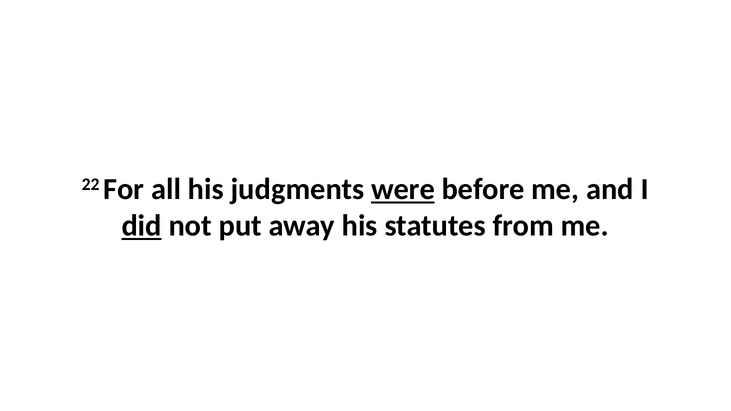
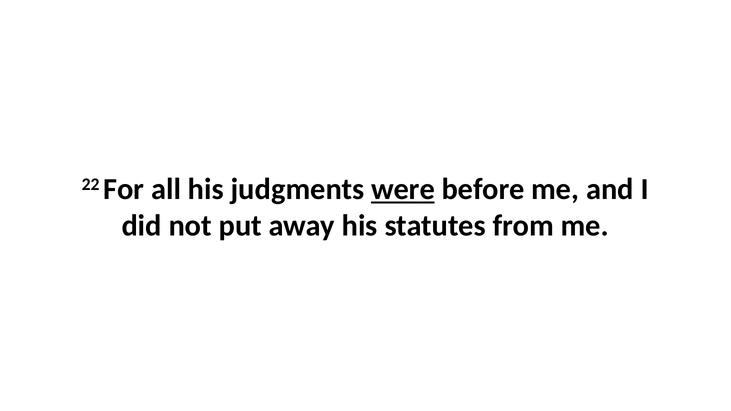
did underline: present -> none
